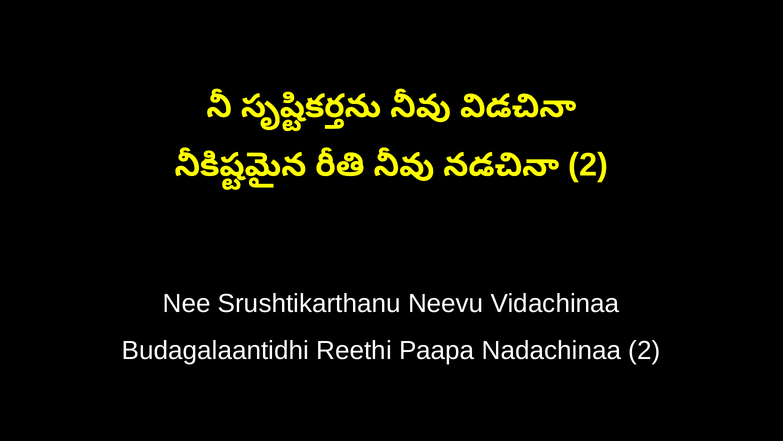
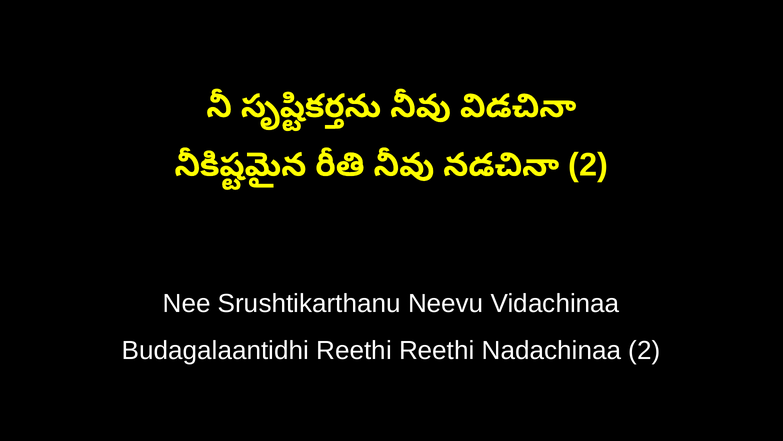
Reethi Paapa: Paapa -> Reethi
